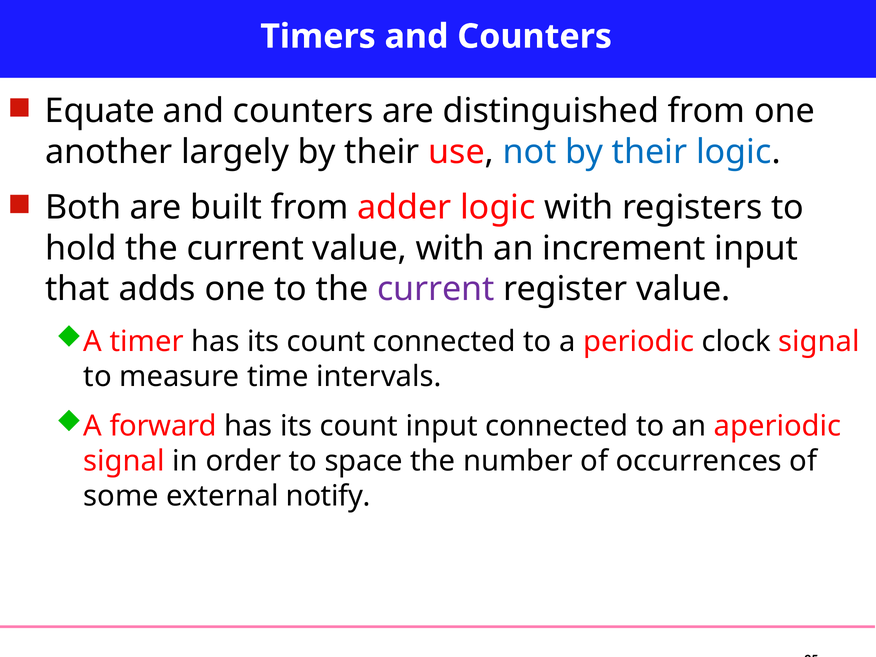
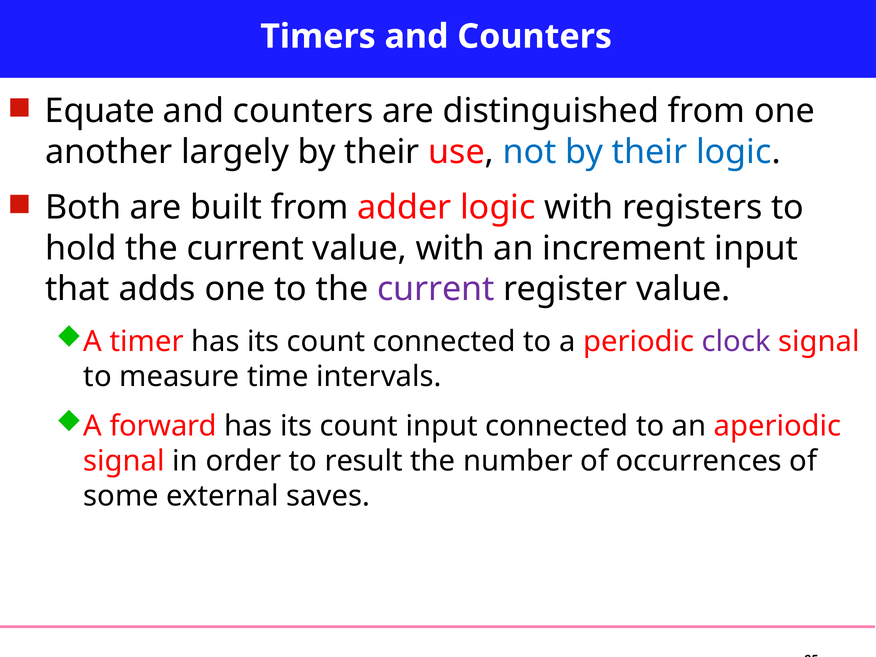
clock colour: black -> purple
space: space -> result
notify: notify -> saves
